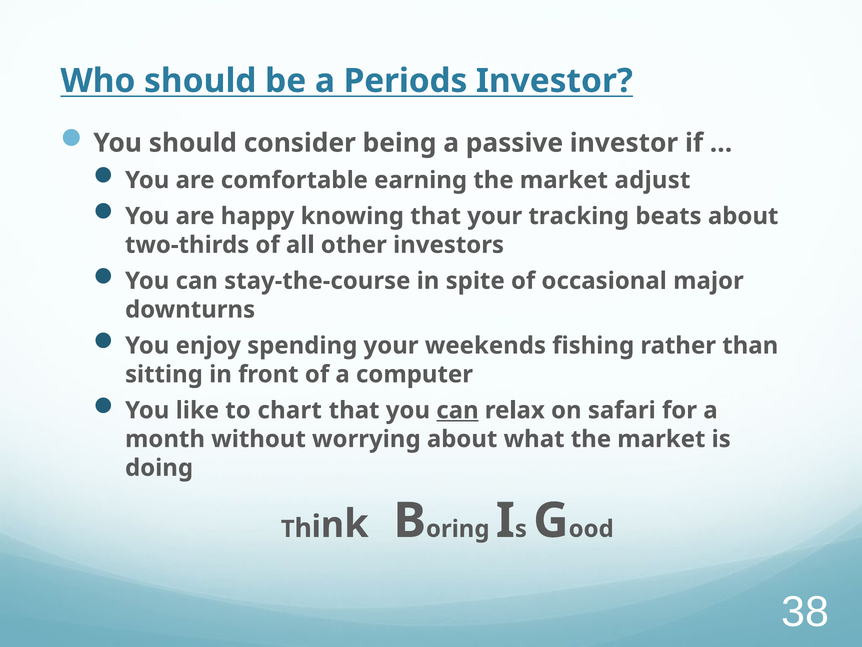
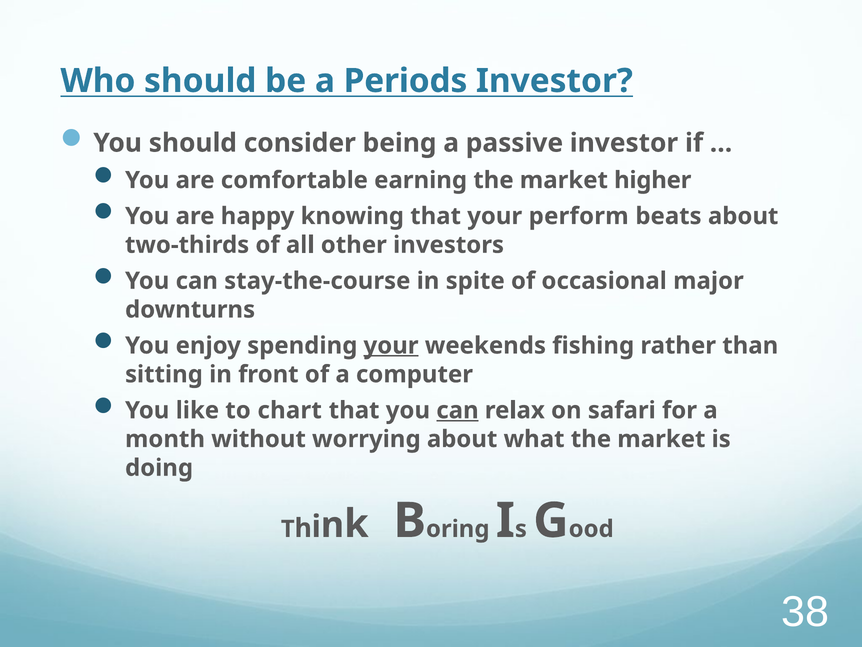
adjust: adjust -> higher
tracking: tracking -> perform
your at (391, 345) underline: none -> present
